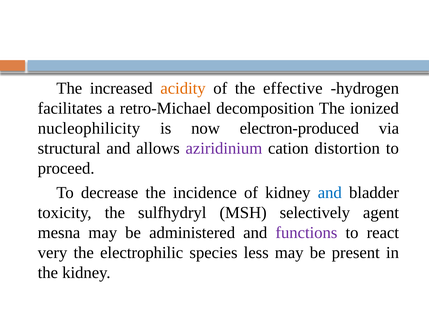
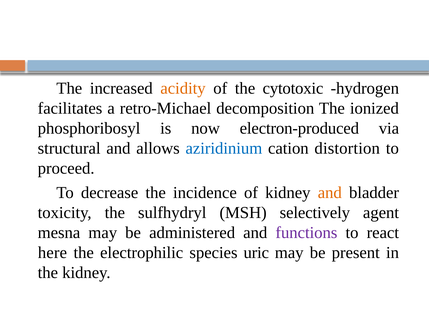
effective: effective -> cytotoxic
nucleophilicity: nucleophilicity -> phosphoribosyl
aziridinium colour: purple -> blue
and at (330, 192) colour: blue -> orange
very: very -> here
less: less -> uric
